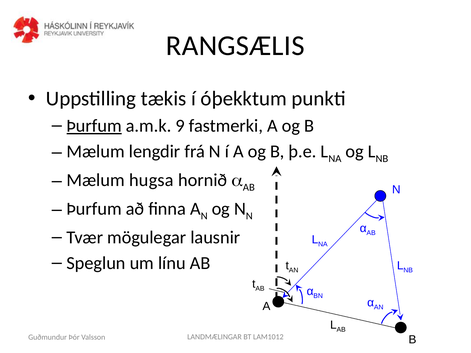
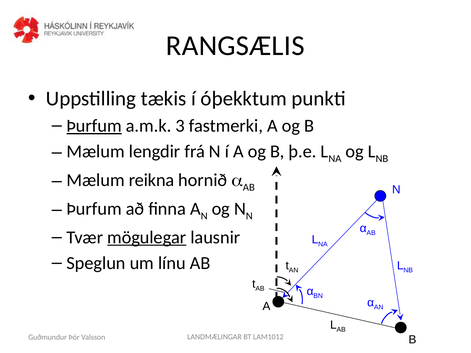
9: 9 -> 3
hugsa: hugsa -> reikna
mögulegar underline: none -> present
